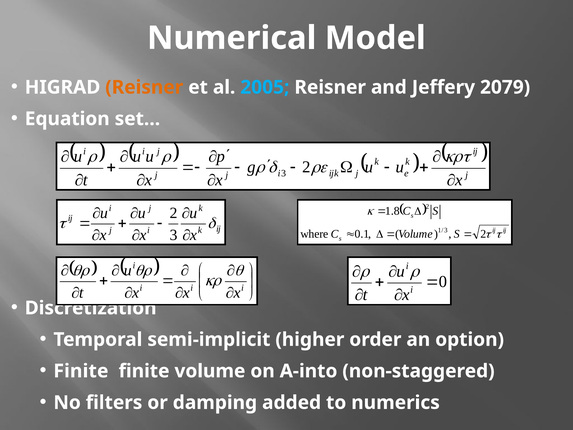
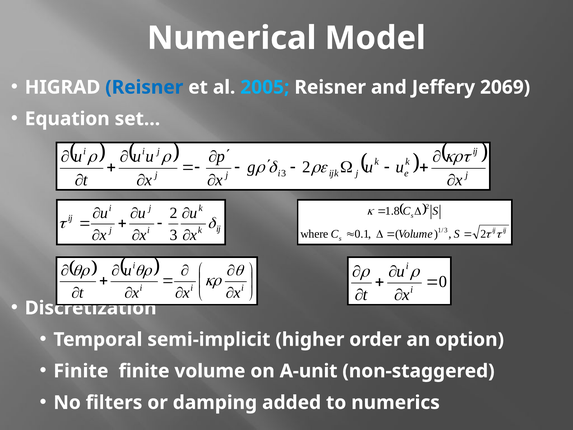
Reisner at (144, 87) colour: orange -> blue
2079: 2079 -> 2069
A-into: A-into -> A-unit
